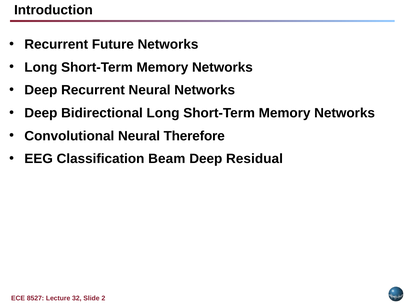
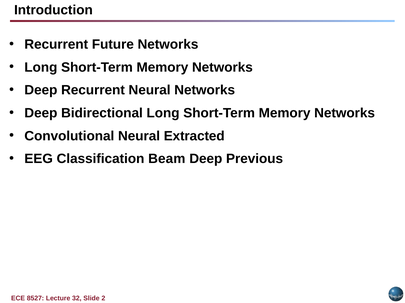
Therefore: Therefore -> Extracted
Residual: Residual -> Previous
